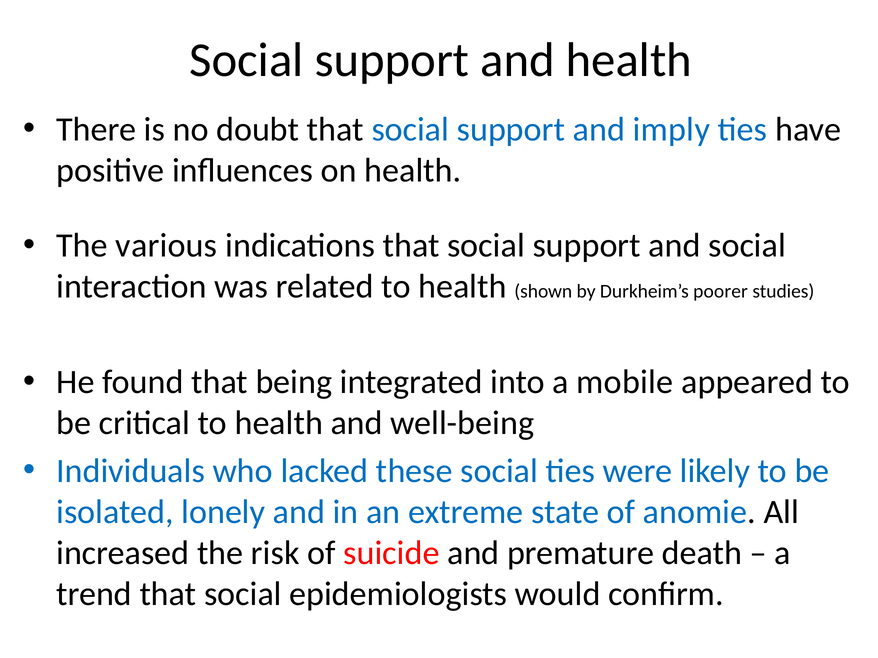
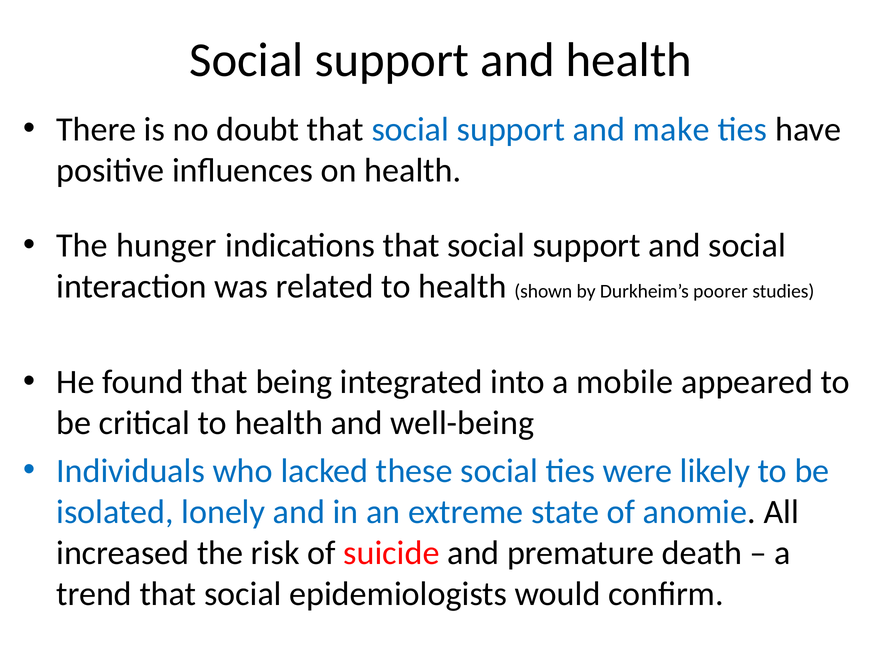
imply: imply -> make
various: various -> hunger
